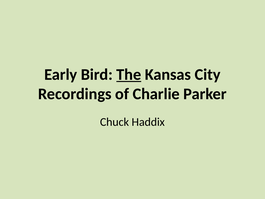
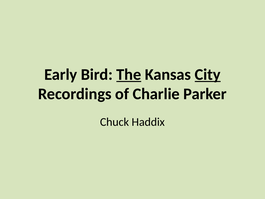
City underline: none -> present
